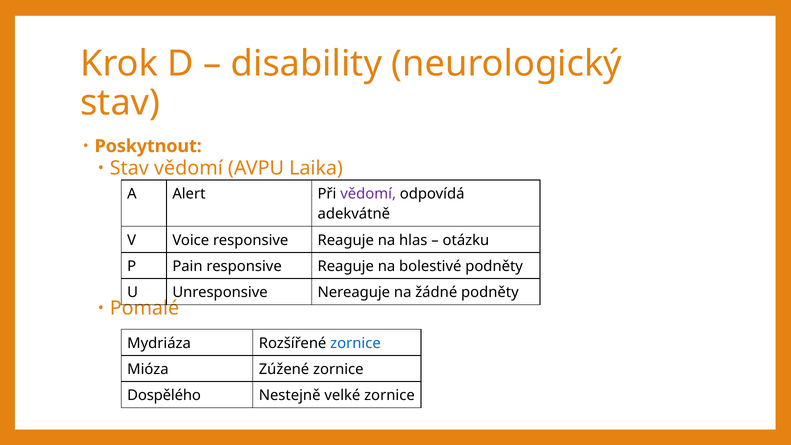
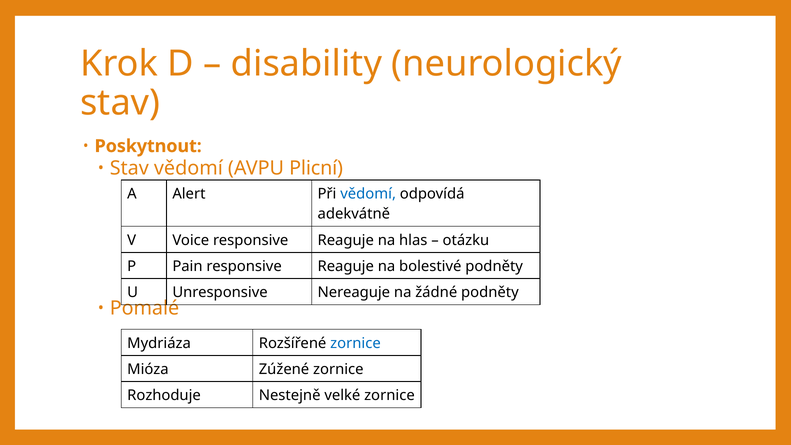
Laika: Laika -> Plicní
vědomí at (368, 194) colour: purple -> blue
Dospělého: Dospělého -> Rozhoduje
